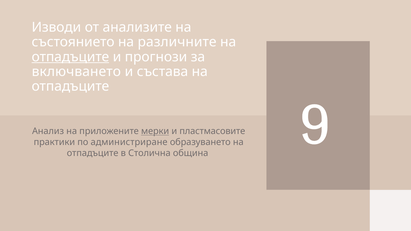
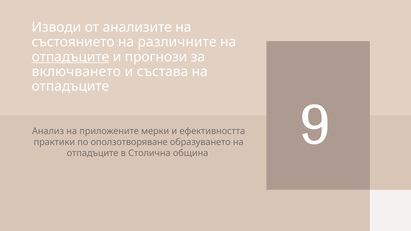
мерки underline: present -> none
пластмасовите: пластмасовите -> ефективността
администриране: администриране -> оползотворяване
